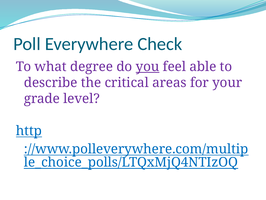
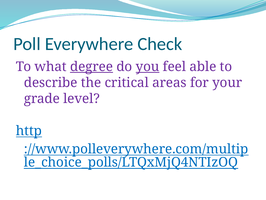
degree underline: none -> present
